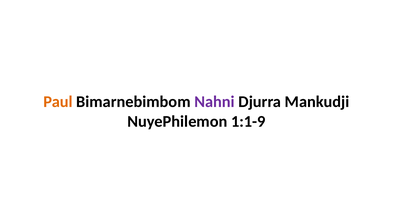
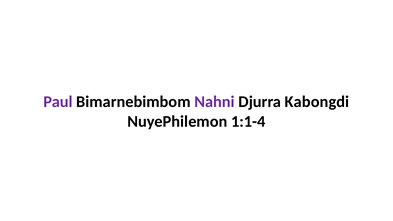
Paul colour: orange -> purple
Mankudji: Mankudji -> Kabongdi
1:1-9: 1:1-9 -> 1:1-4
